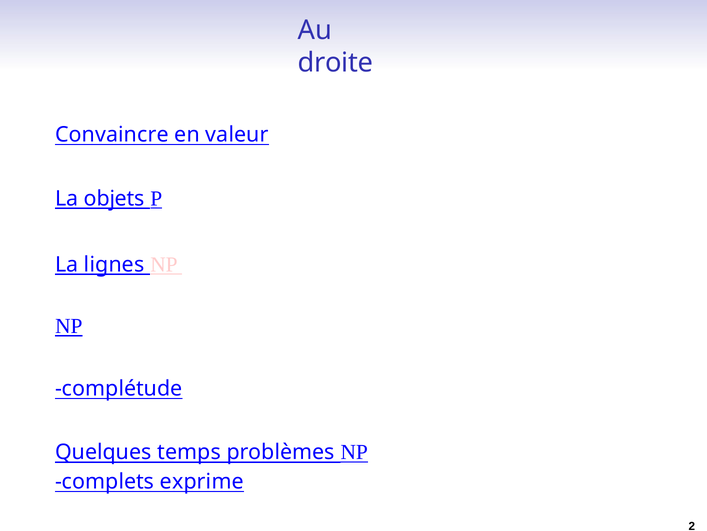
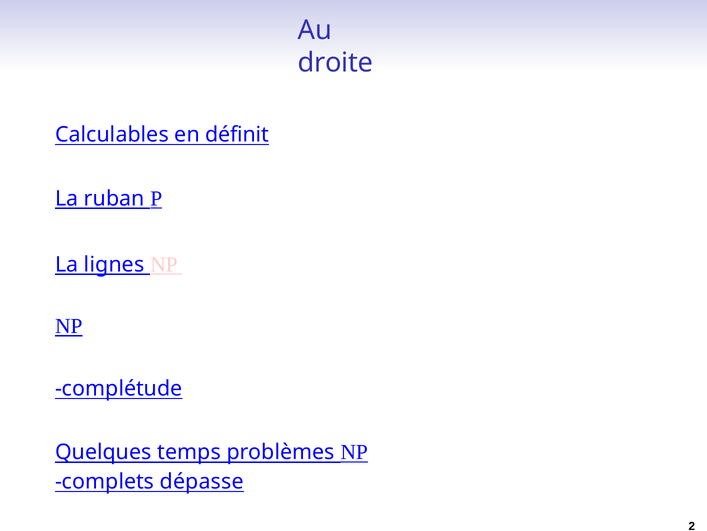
Convaincre: Convaincre -> Calculables
valeur: valeur -> définit
objets: objets -> ruban
exprime: exprime -> dépasse
